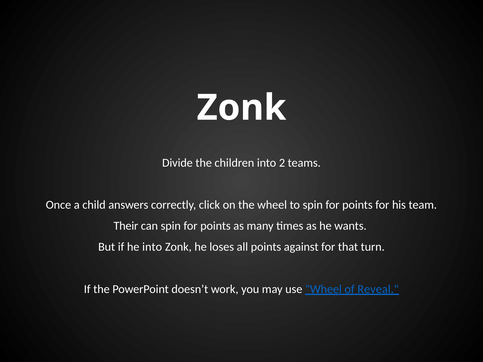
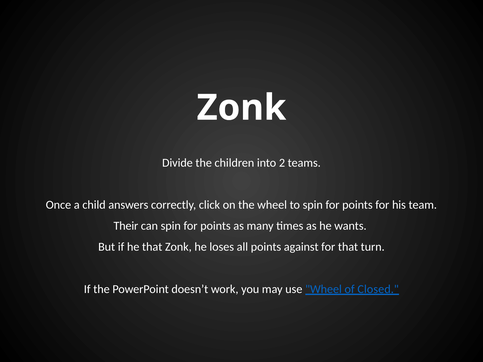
he into: into -> that
Reveal: Reveal -> Closed
